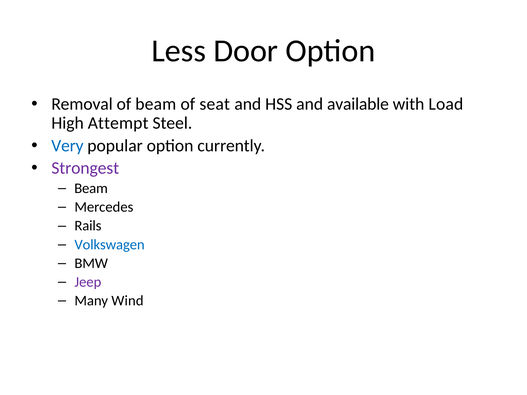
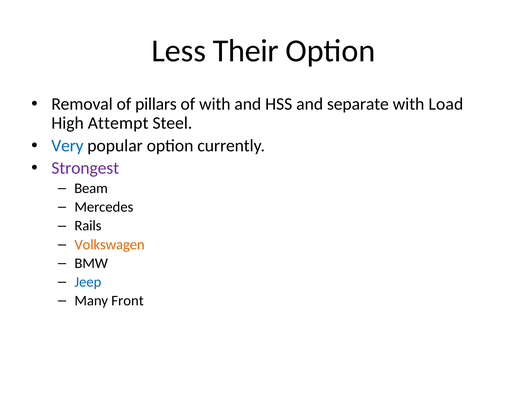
Door: Door -> Their
of beam: beam -> pillars
of seat: seat -> with
available: available -> separate
Volkswagen colour: blue -> orange
Jeep colour: purple -> blue
Wind: Wind -> Front
